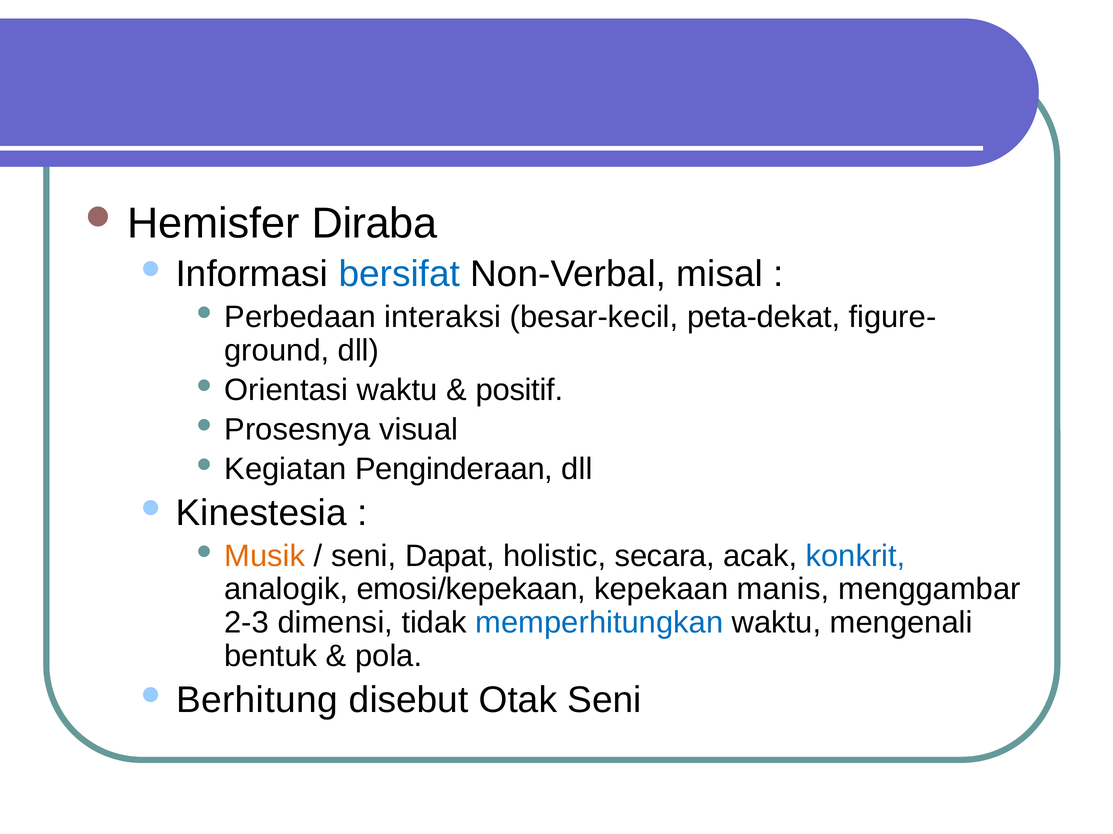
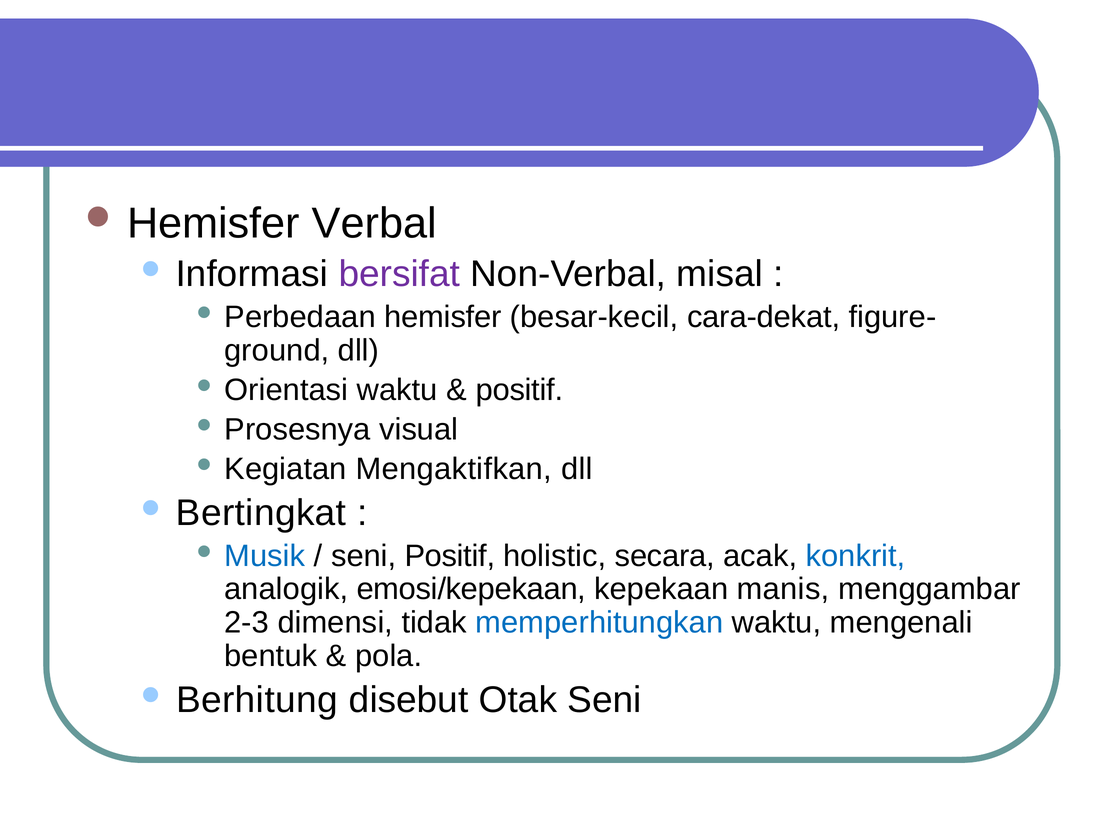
Diraba: Diraba -> Verbal
bersifat colour: blue -> purple
interaksi: interaksi -> hemisfer
peta-dekat: peta-dekat -> cara-dekat
Penginderaan: Penginderaan -> Mengaktifkan
Kinestesia: Kinestesia -> Bertingkat
Musik colour: orange -> blue
seni Dapat: Dapat -> Positif
